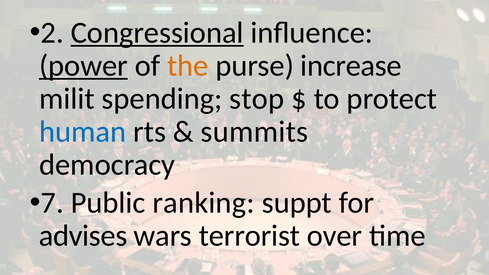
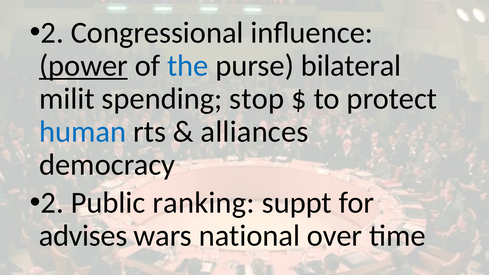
Congressional underline: present -> none
the colour: orange -> blue
increase: increase -> bilateral
summits: summits -> alliances
7 at (52, 203): 7 -> 2
terrorist: terrorist -> national
